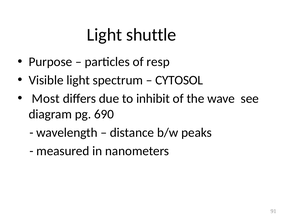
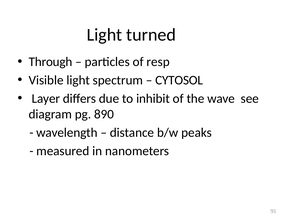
shuttle: shuttle -> turned
Purpose: Purpose -> Through
Most: Most -> Layer
690: 690 -> 890
